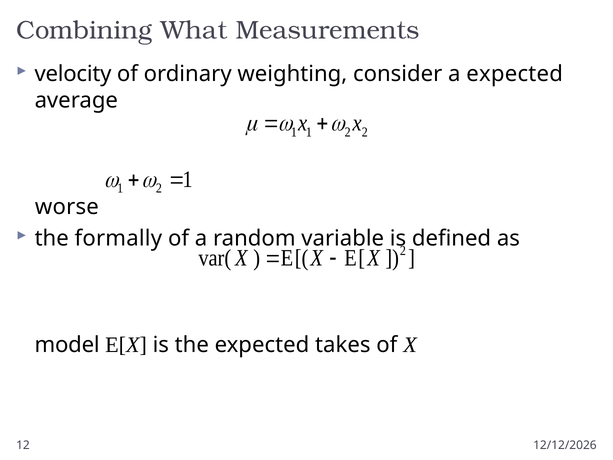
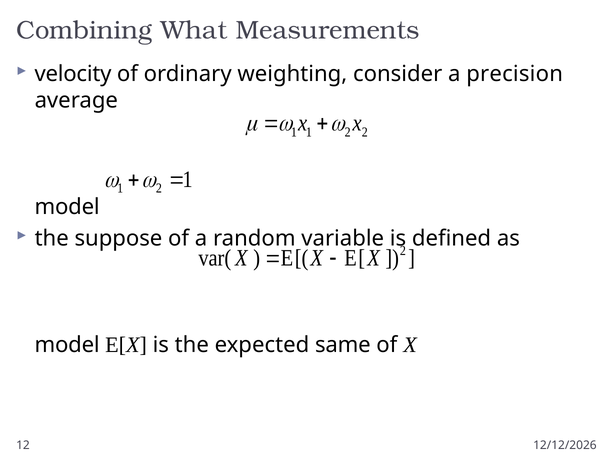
a expected: expected -> precision
worse at (67, 207): worse -> model
formally: formally -> suppose
takes: takes -> same
